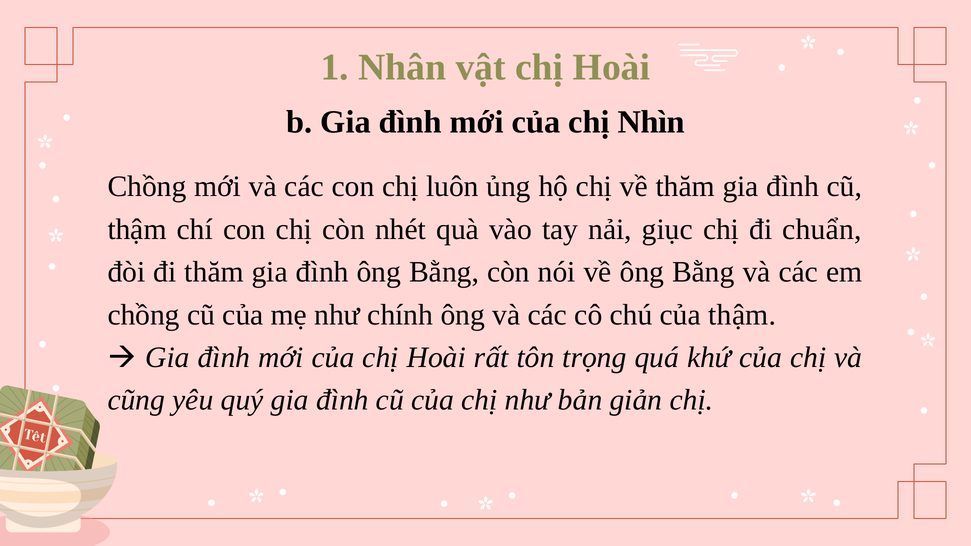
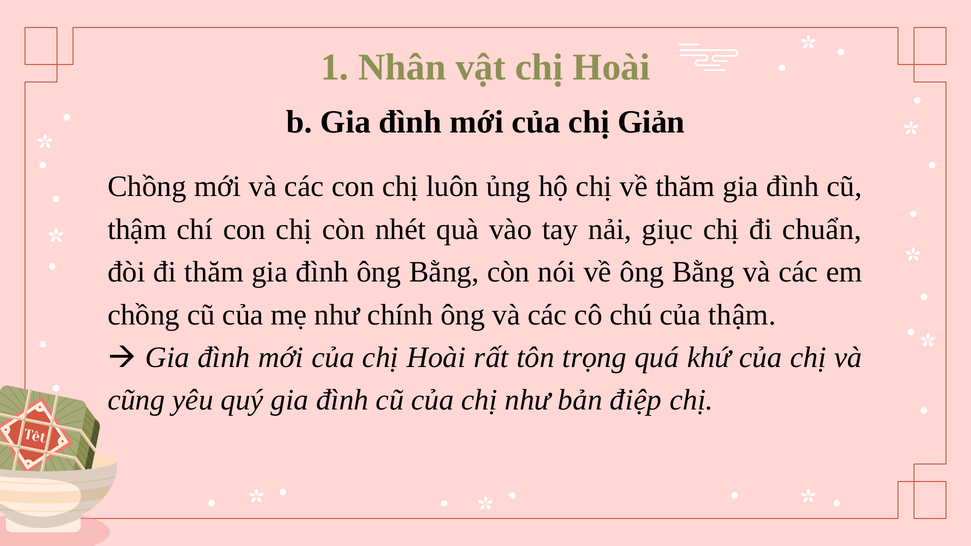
Nhìn: Nhìn -> Giản
giản: giản -> điệp
